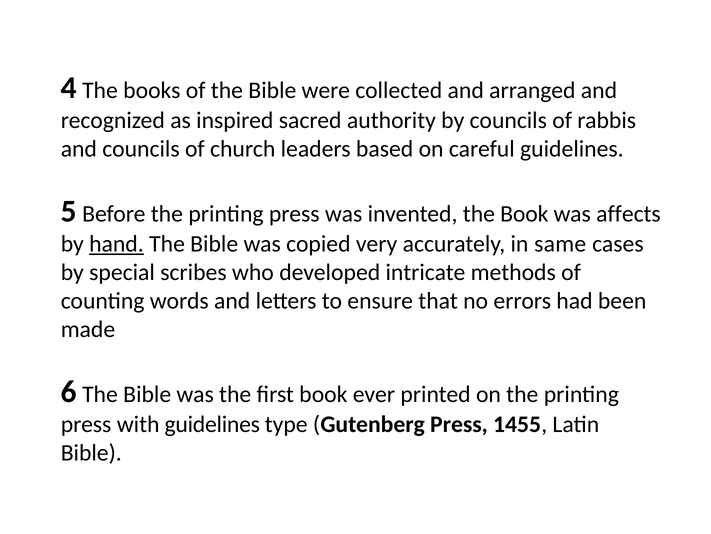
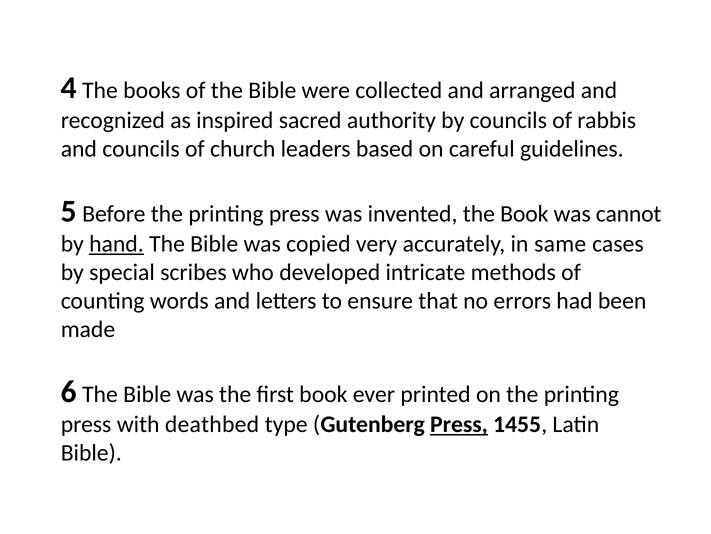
affects: affects -> cannot
with guidelines: guidelines -> deathbed
Press at (459, 424) underline: none -> present
